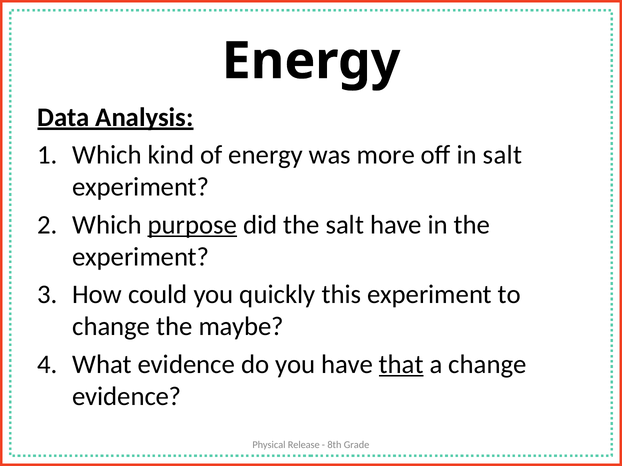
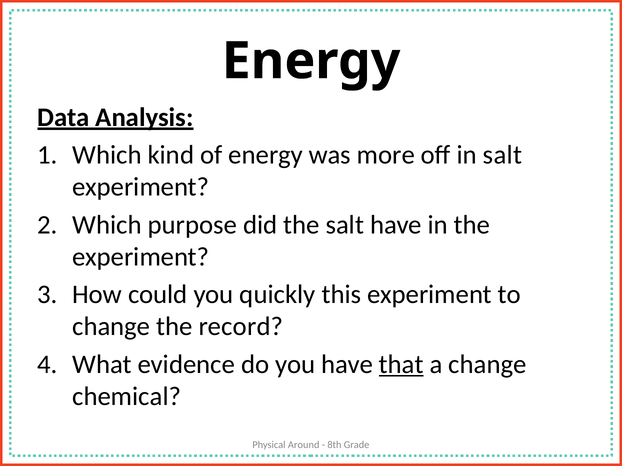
purpose underline: present -> none
maybe: maybe -> record
evidence at (127, 397): evidence -> chemical
Release: Release -> Around
